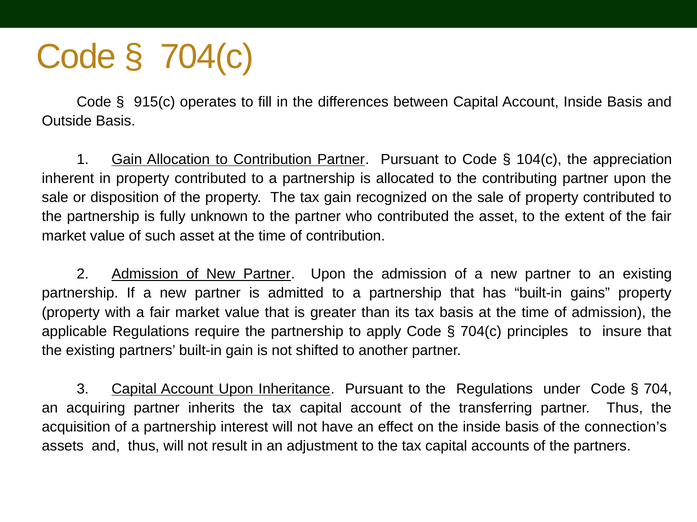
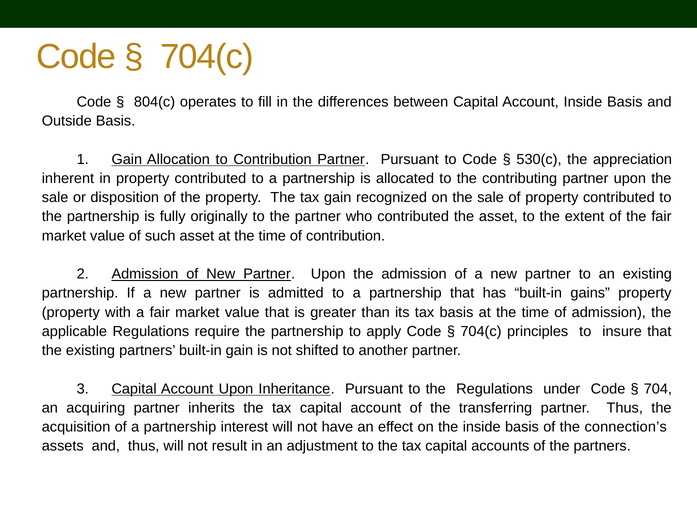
915(c: 915(c -> 804(c
104(c: 104(c -> 530(c
unknown: unknown -> originally
